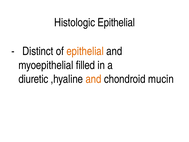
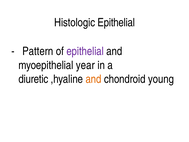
Distinct: Distinct -> Pattern
epithelial at (85, 51) colour: orange -> purple
filled: filled -> year
mucin: mucin -> young
